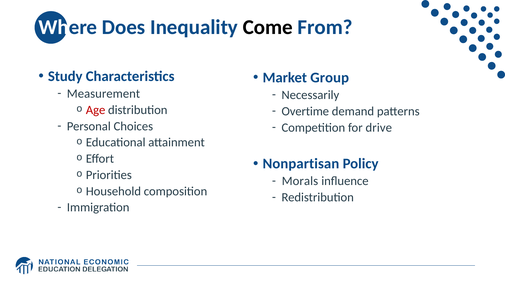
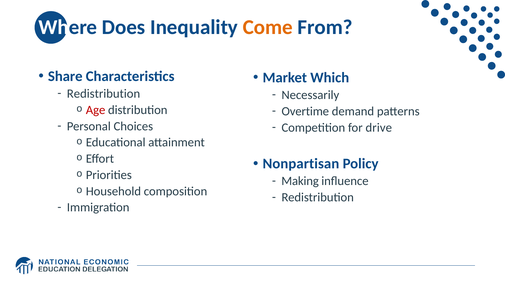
Come colour: black -> orange
Study: Study -> Share
Group: Group -> Which
Measurement at (104, 94): Measurement -> Redistribution
Morals: Morals -> Making
